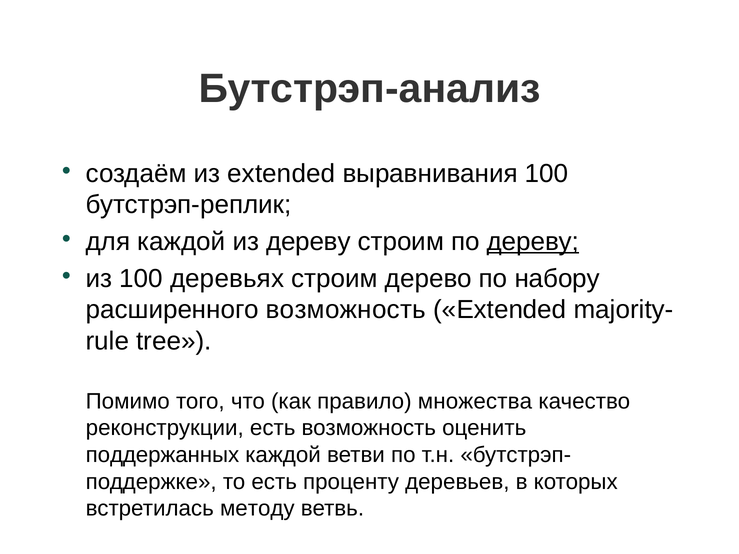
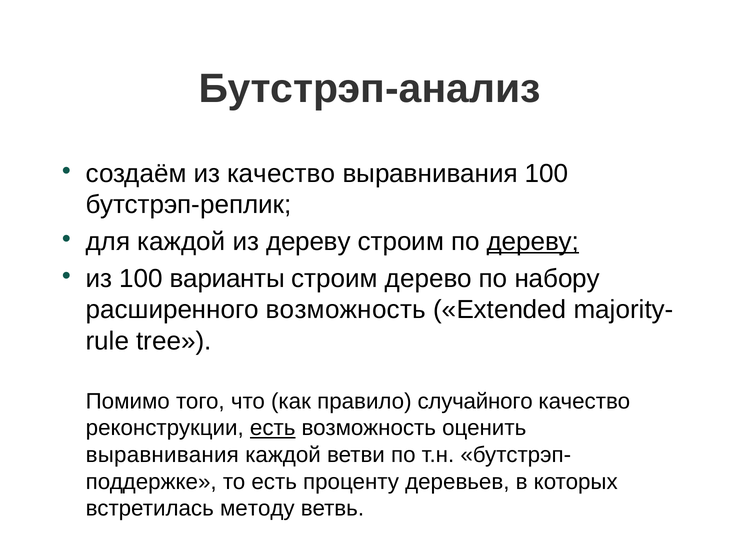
из extended: extended -> качество
деревьях: деревьях -> варианты
множества: множества -> случайного
есть at (273, 428) underline: none -> present
поддержанных at (162, 455): поддержанных -> выравнивания
